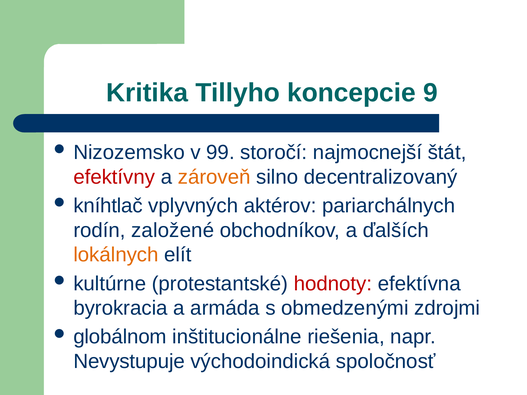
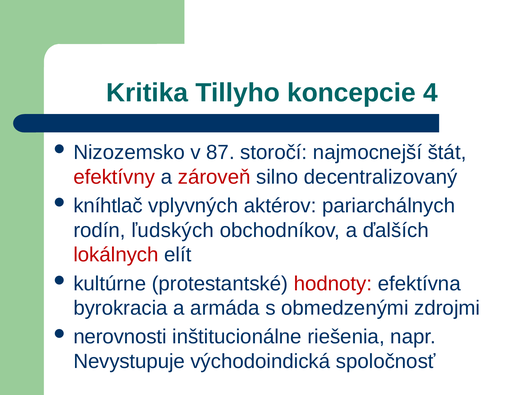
9: 9 -> 4
99: 99 -> 87
zároveň colour: orange -> red
založené: založené -> ľudských
lokálnych colour: orange -> red
globálnom: globálnom -> nerovnosti
